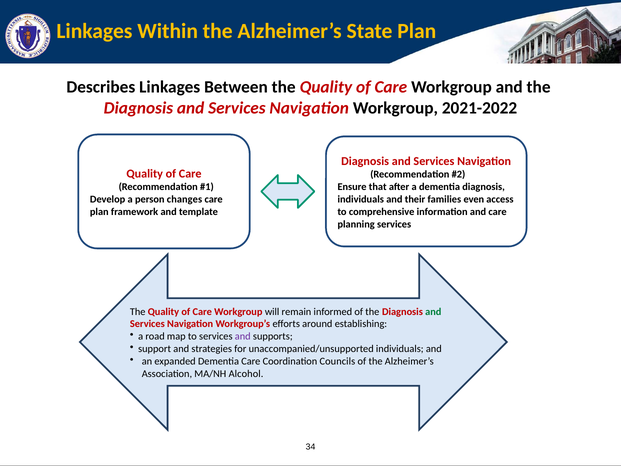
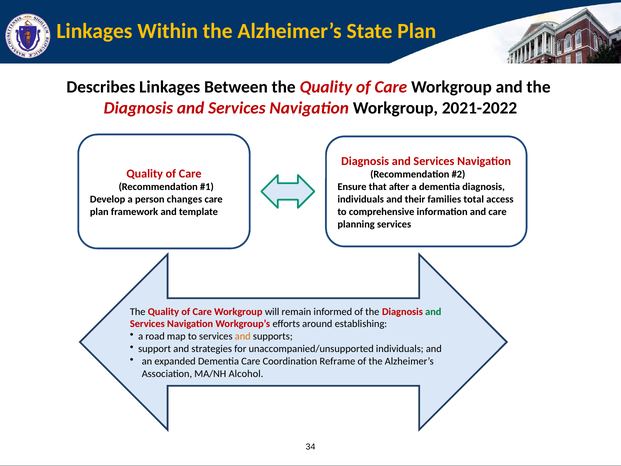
even: even -> total
and at (243, 336) colour: purple -> orange
Councils: Councils -> Reframe
